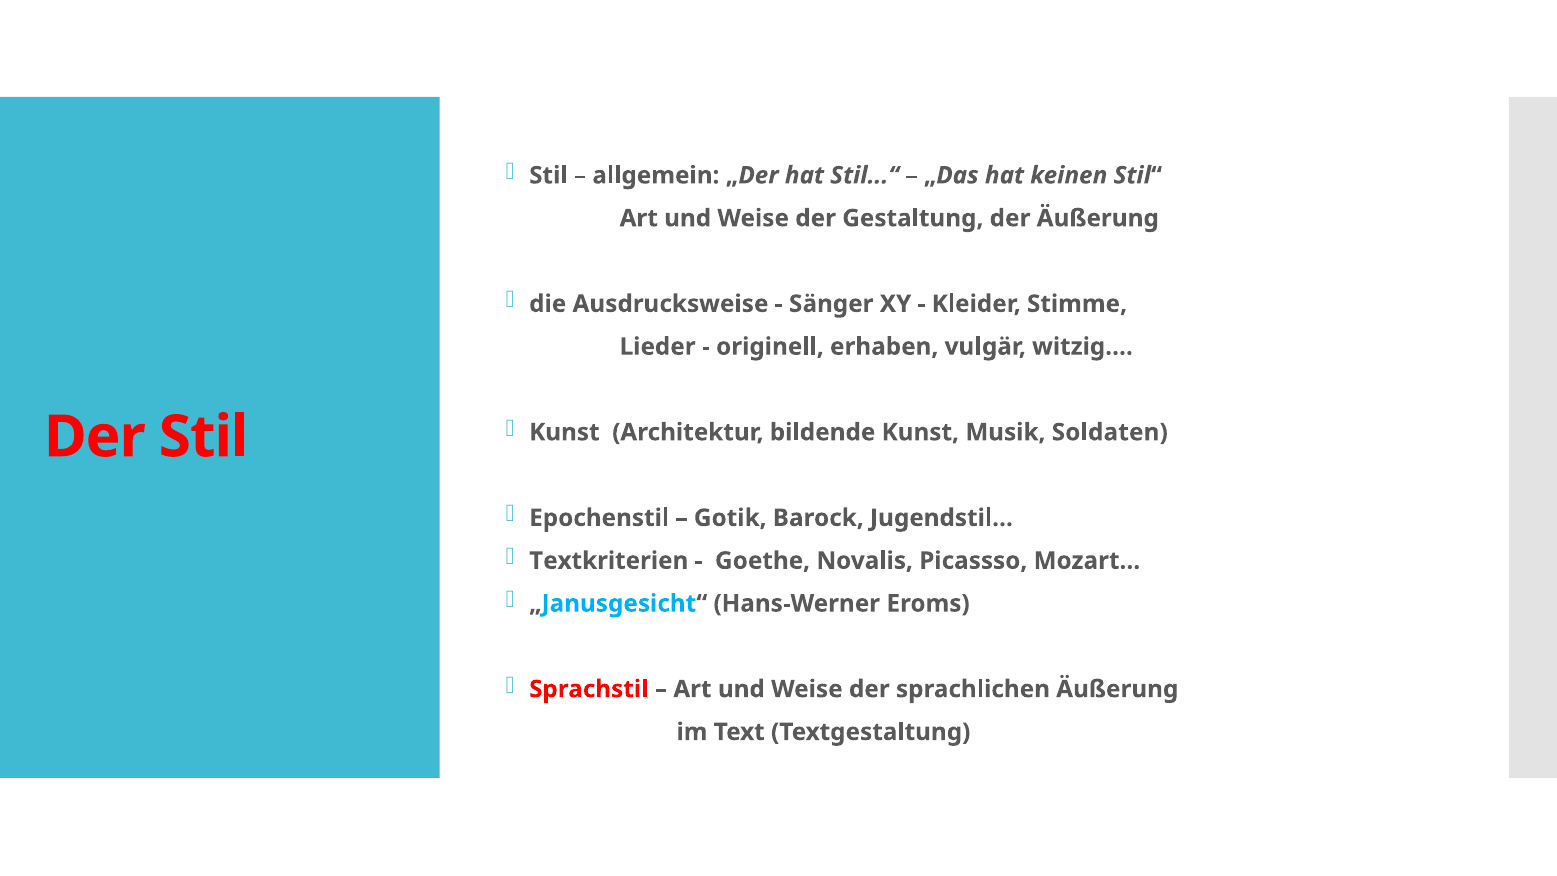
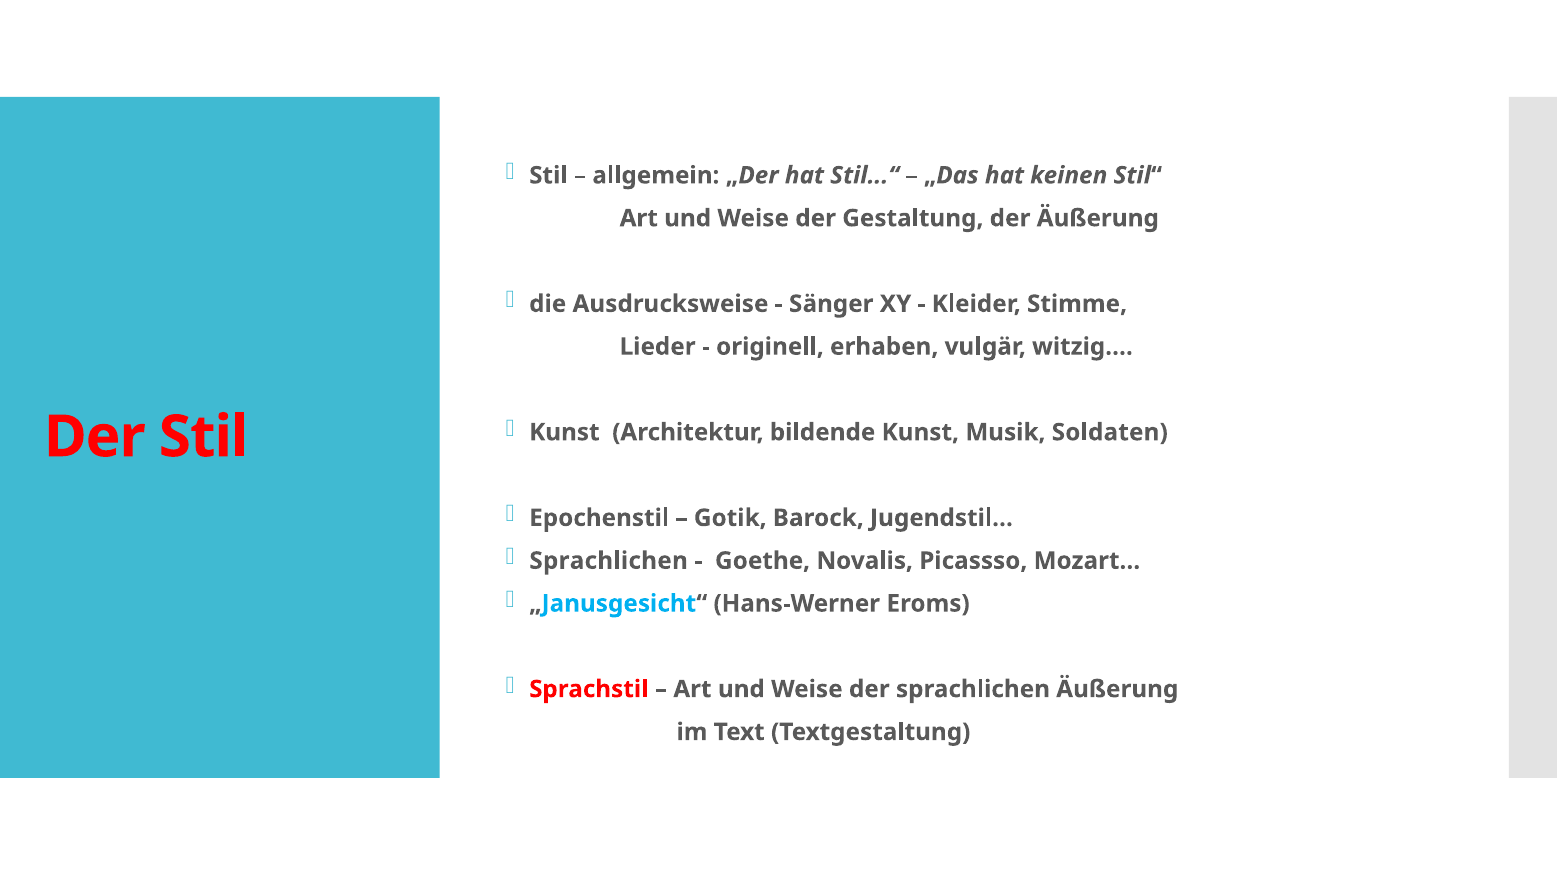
Textkriterien at (609, 561): Textkriterien -> Sprachlichen
